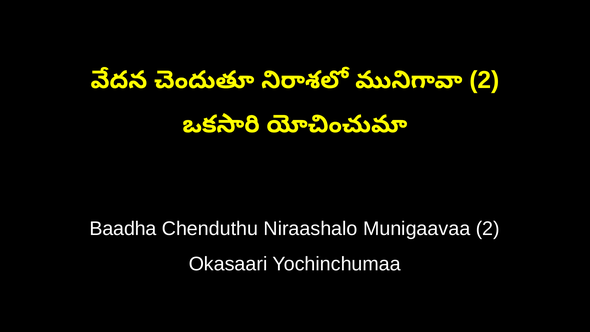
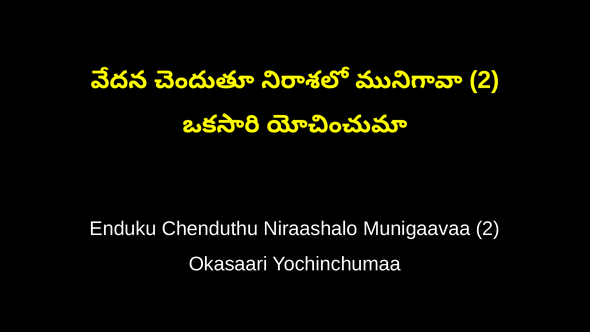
Baadha: Baadha -> Enduku
